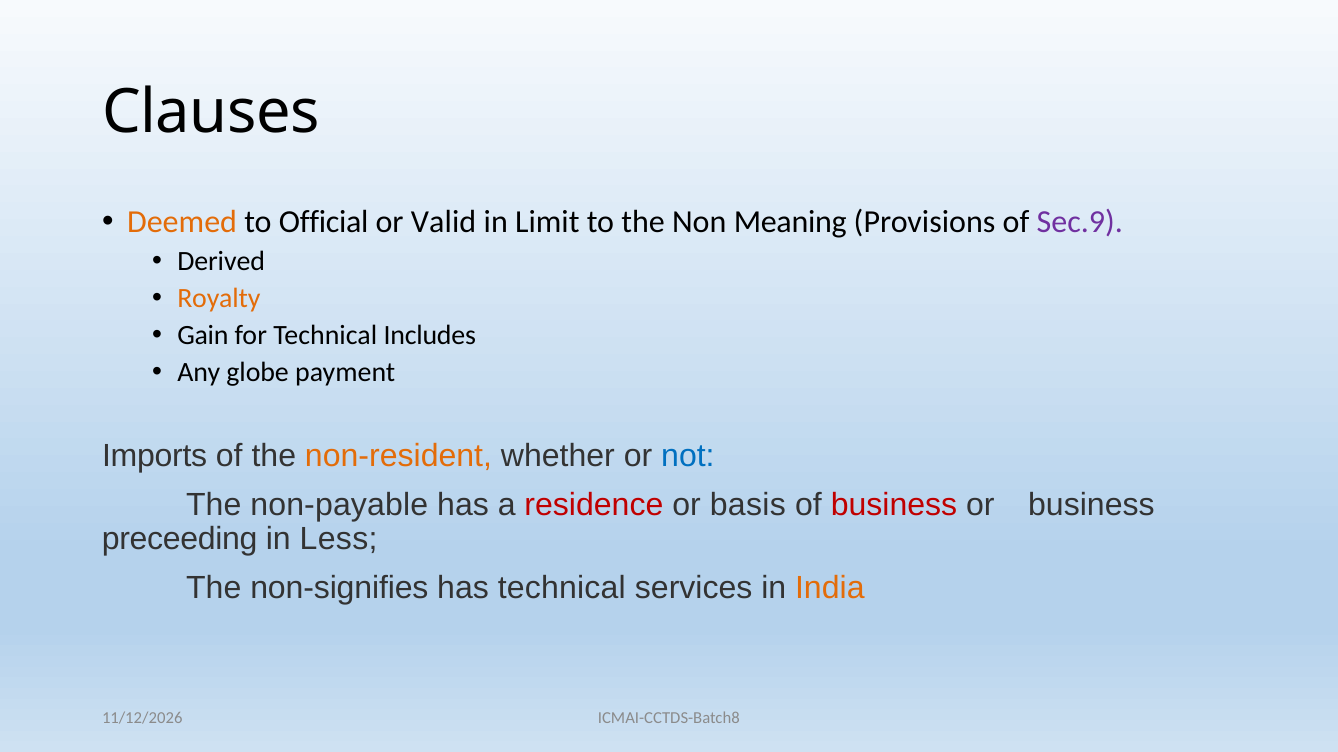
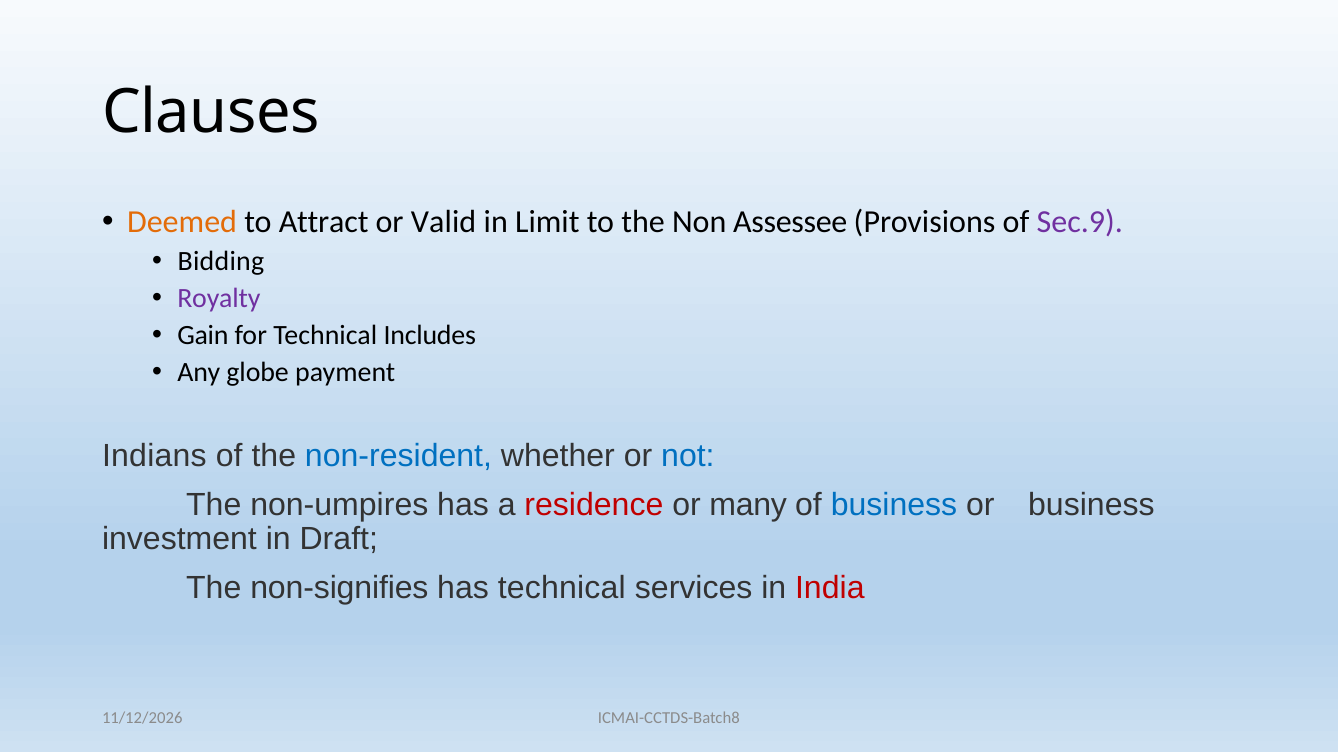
Official: Official -> Attract
Meaning: Meaning -> Assessee
Derived: Derived -> Bidding
Royalty colour: orange -> purple
Imports: Imports -> Indians
non-resident colour: orange -> blue
non-payable: non-payable -> non-umpires
basis: basis -> many
business at (894, 505) colour: red -> blue
preceeding: preceeding -> investment
Less: Less -> Draft
India colour: orange -> red
